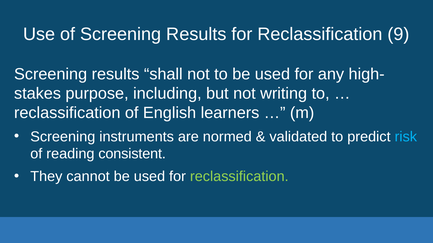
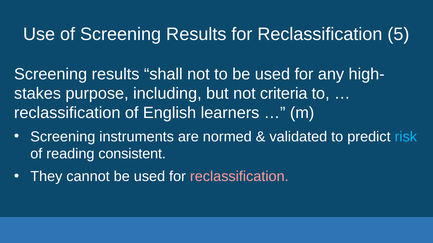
9: 9 -> 5
writing: writing -> criteria
reclassification at (239, 177) colour: light green -> pink
